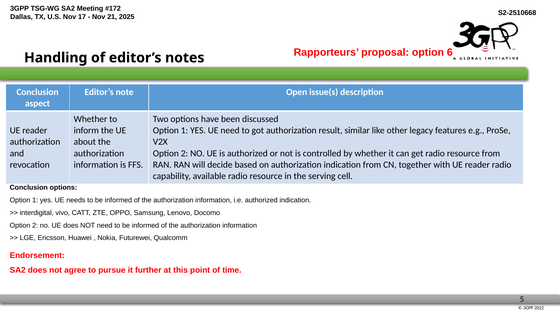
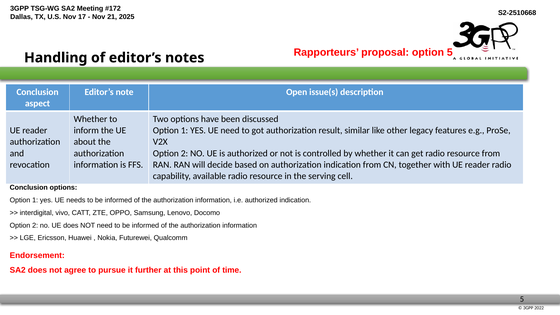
option 6: 6 -> 5
